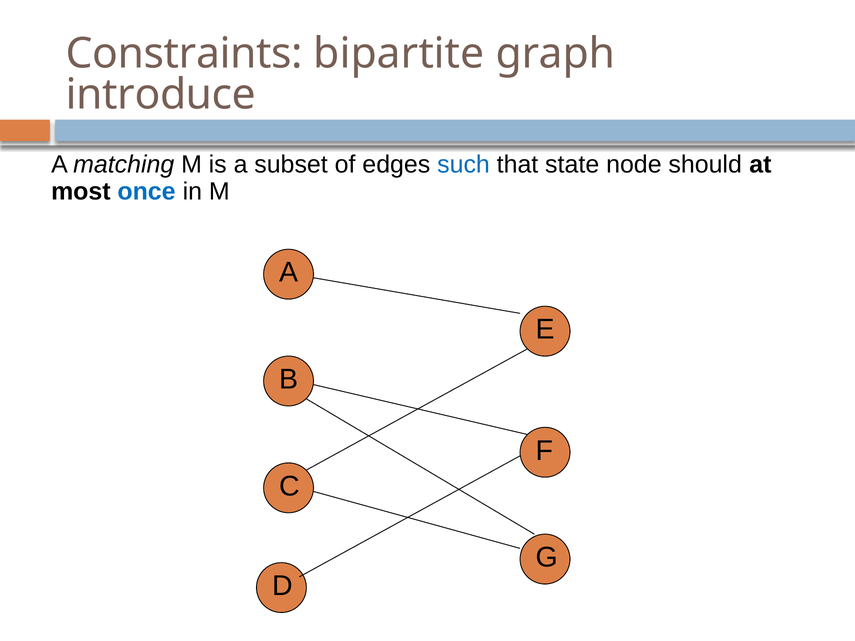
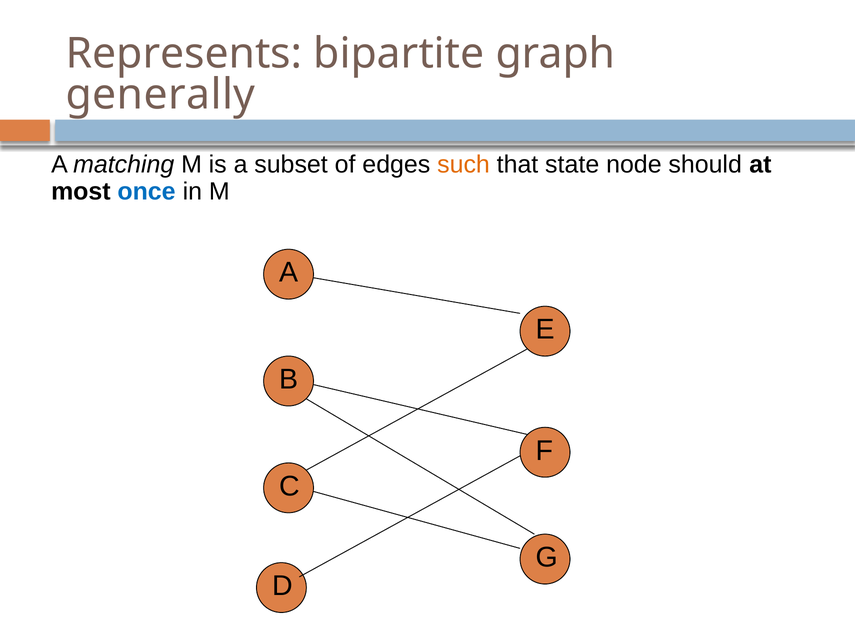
Constraints: Constraints -> Represents
introduce: introduce -> generally
such colour: blue -> orange
